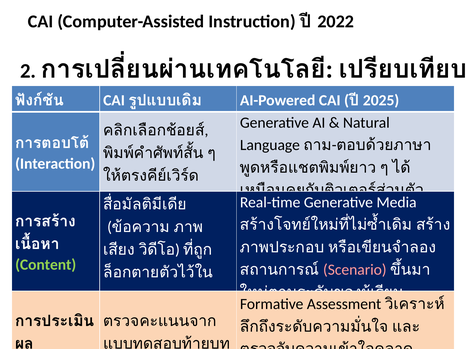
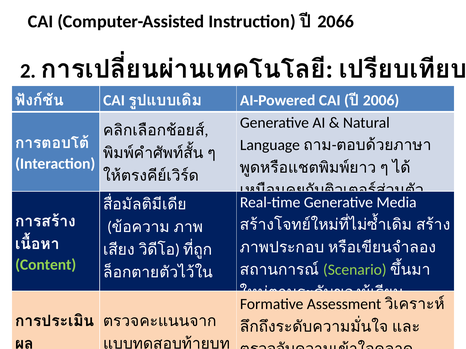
2022: 2022 -> 2066
2025: 2025 -> 2006
Scenario colour: pink -> light green
